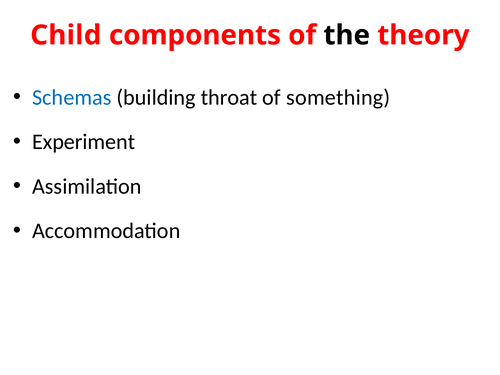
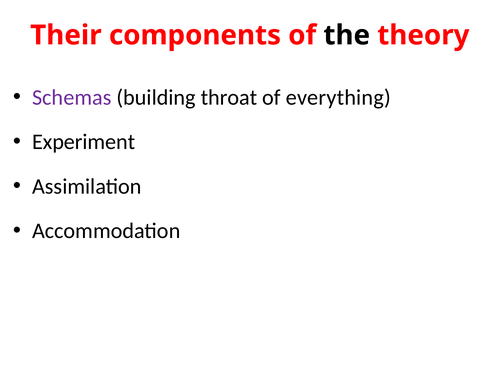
Child: Child -> Their
Schemas colour: blue -> purple
something: something -> everything
